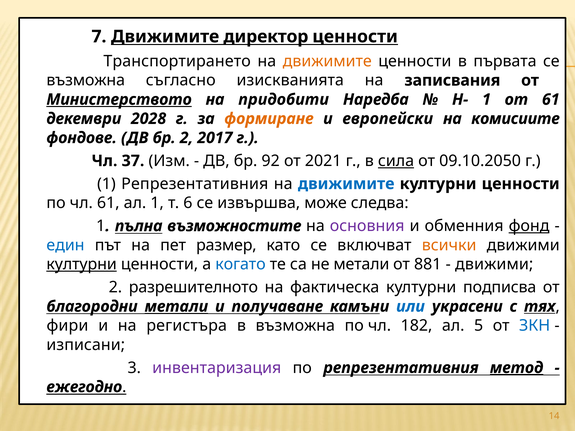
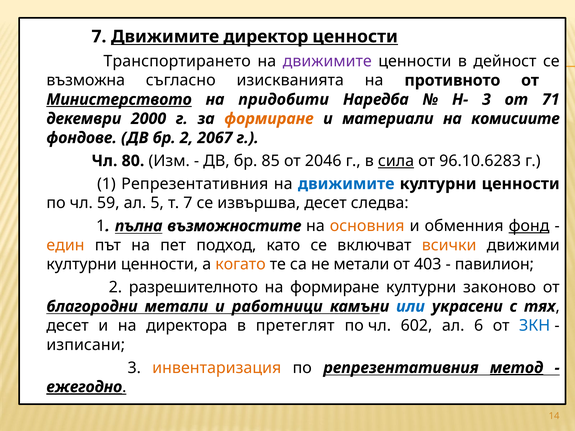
движимите at (327, 61) colour: orange -> purple
първата: първата -> дейност
записвания: записвания -> противното
Н- 1: 1 -> 3
от 61: 61 -> 71
2028: 2028 -> 2000
европейски: европейски -> материали
2017: 2017 -> 2067
37: 37 -> 80
92: 92 -> 85
2021: 2021 -> 2046
09.10.2050: 09.10.2050 -> 96.10.6283
чл 61: 61 -> 59
ал 1: 1 -> 5
т 6: 6 -> 7
извършва може: може -> десет
основния colour: purple -> orange
един colour: blue -> orange
размер: размер -> подход
културни at (82, 264) underline: present -> none
когато colour: blue -> orange
881: 881 -> 403
движими at (494, 264): движими -> павилион
на фактическа: фактическа -> формиране
подписва: подписва -> законово
метали at (176, 307) underline: present -> none
получаване: получаване -> работници
тях underline: present -> none
фири at (67, 326): фири -> десет
регистъра: регистъра -> директора
в възможна: възможна -> претеглят
182: 182 -> 602
5: 5 -> 6
инвентаризация colour: purple -> orange
ежегодно underline: none -> present
